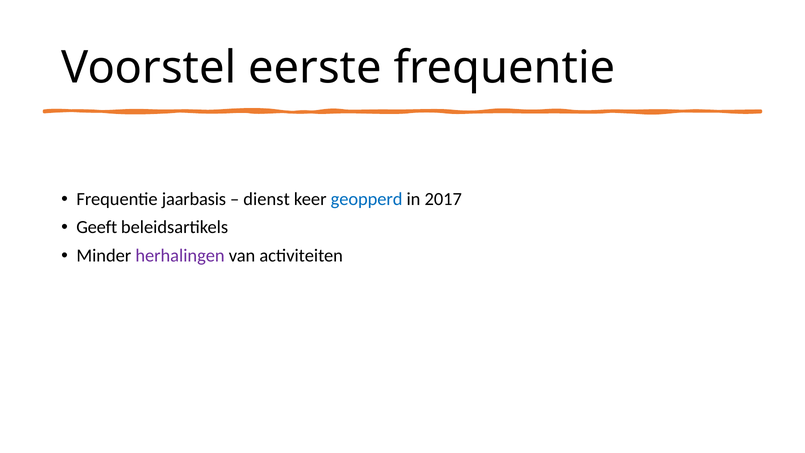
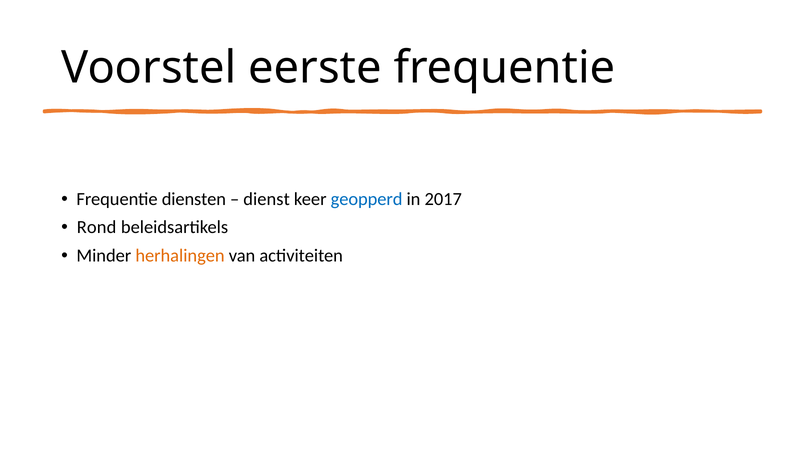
jaarbasis: jaarbasis -> diensten
Geeft: Geeft -> Rond
herhalingen colour: purple -> orange
